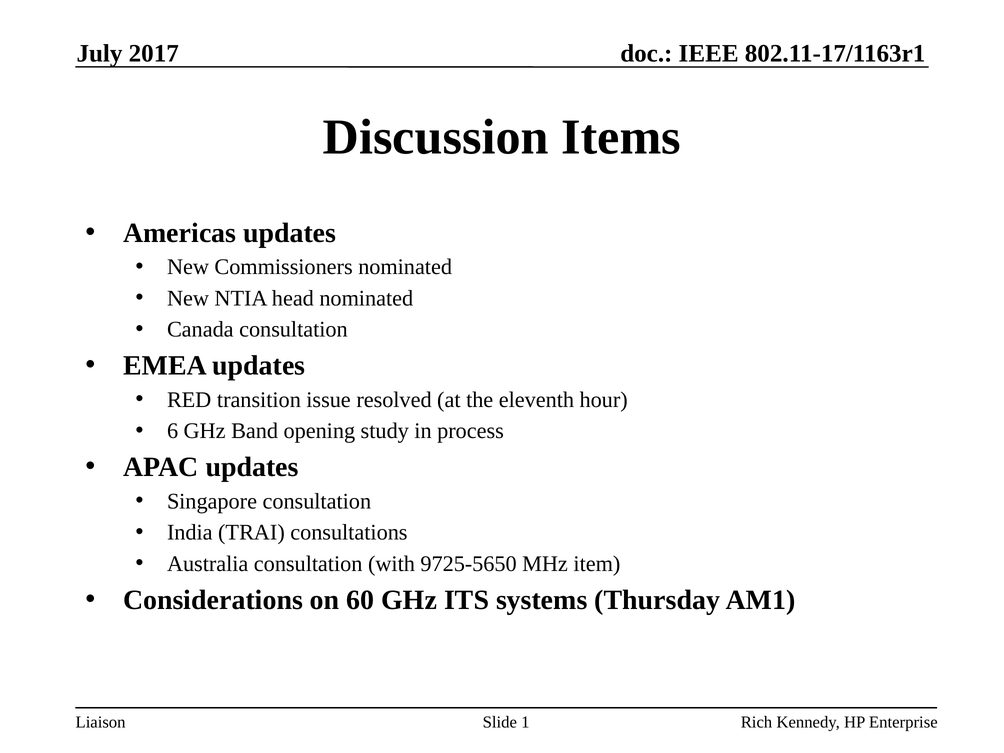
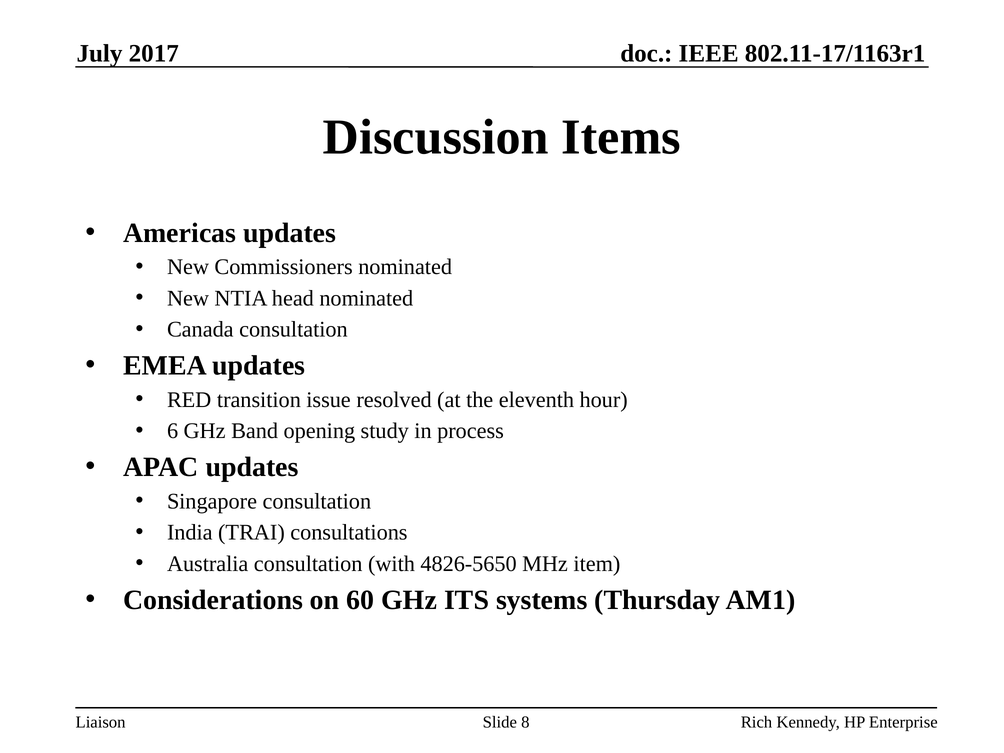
9725-5650: 9725-5650 -> 4826-5650
1: 1 -> 8
